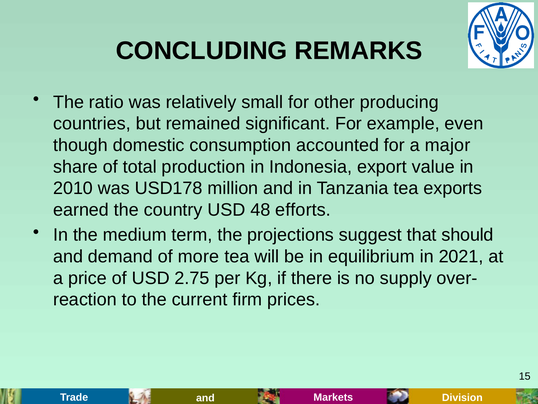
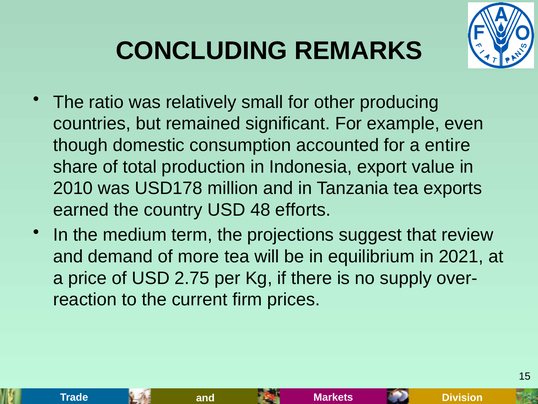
major: major -> entire
should: should -> review
